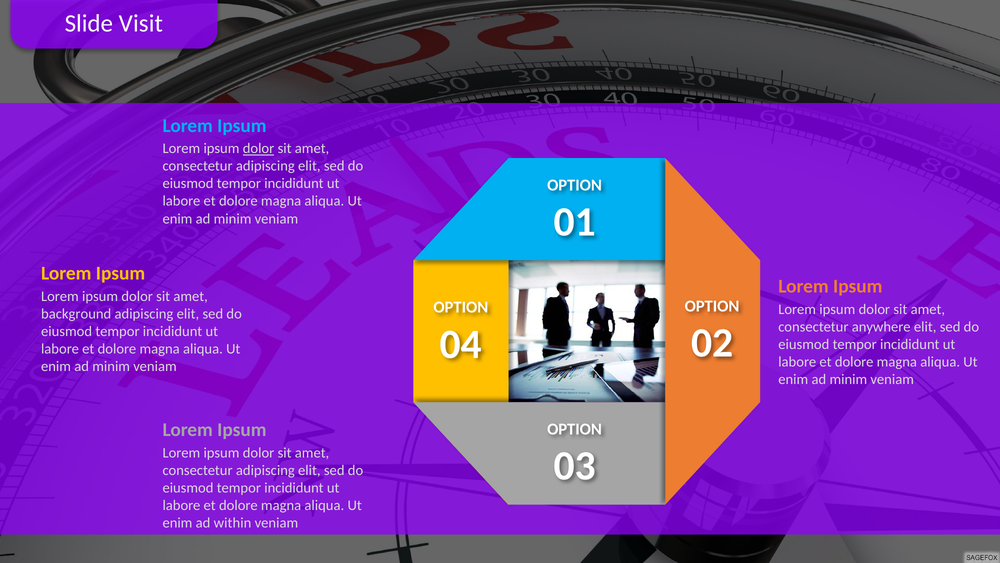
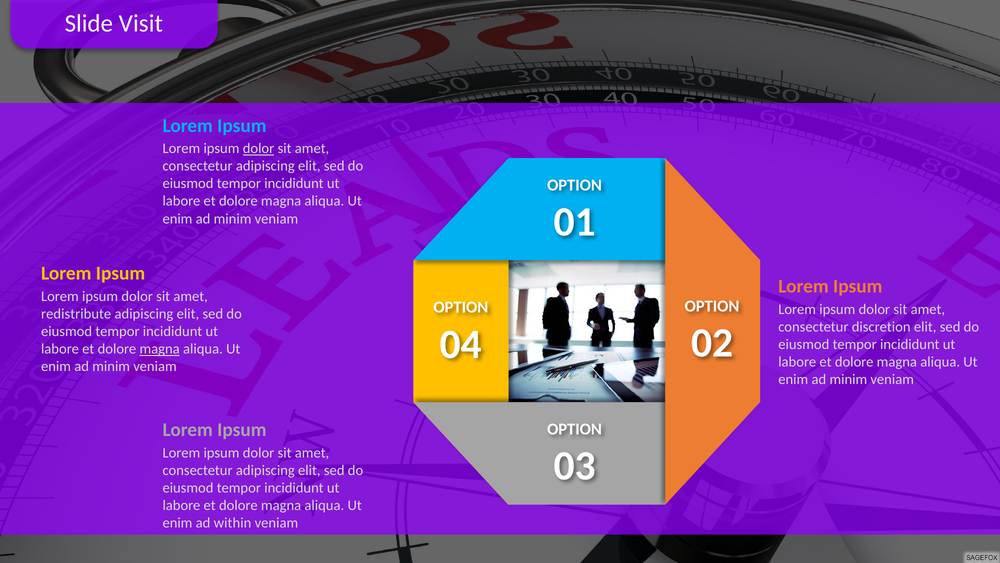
background: background -> redistribute
anywhere: anywhere -> discretion
magna at (160, 349) underline: none -> present
